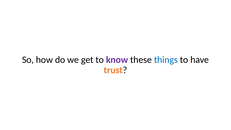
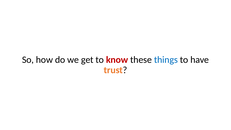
know colour: purple -> red
